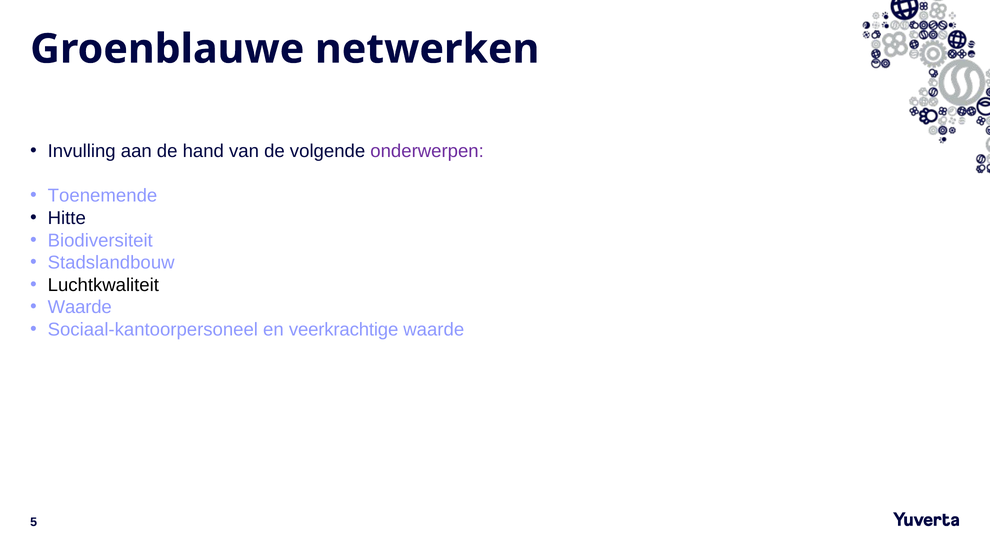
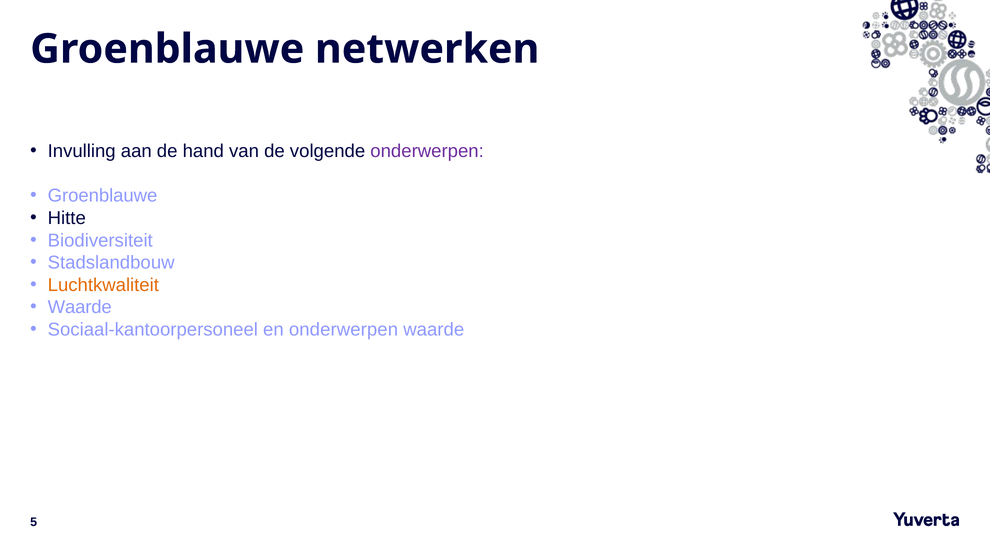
Toenemende at (103, 196): Toenemende -> Groenblauwe
Luchtkwaliteit colour: black -> orange
en veerkrachtige: veerkrachtige -> onderwerpen
